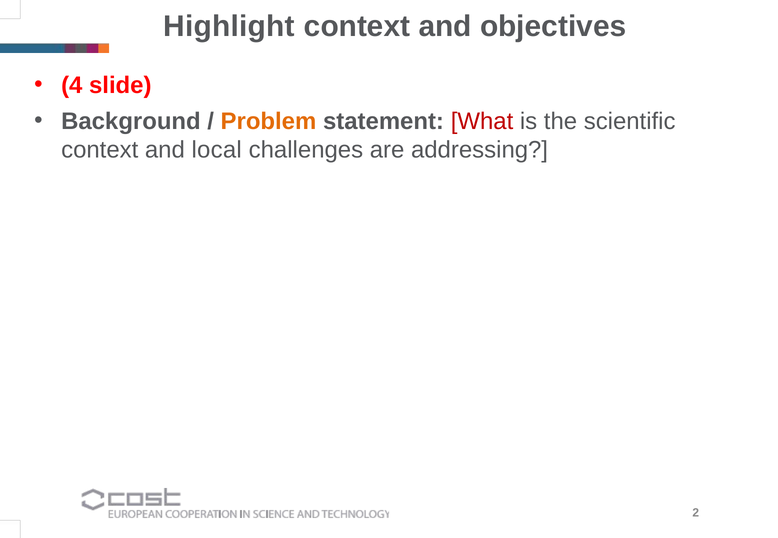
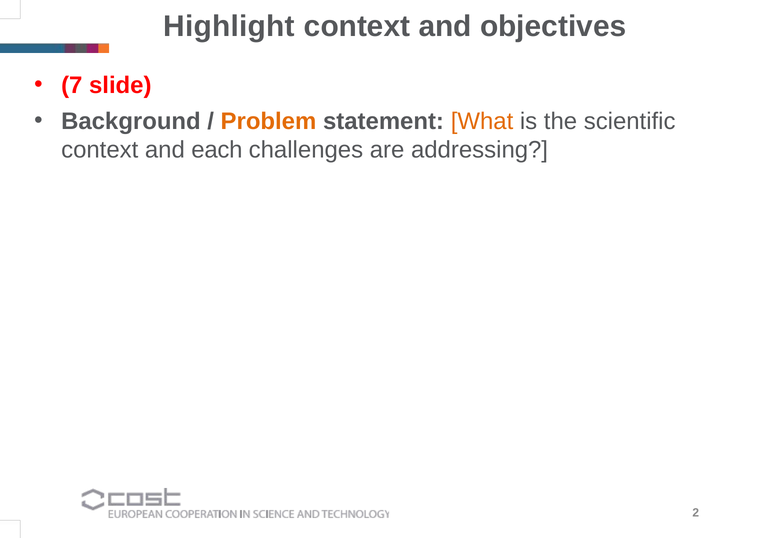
4: 4 -> 7
What colour: red -> orange
local: local -> each
